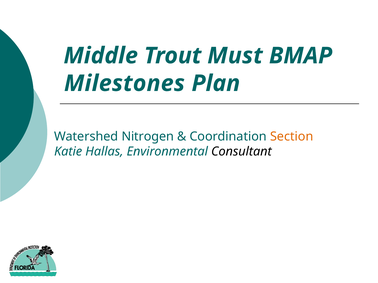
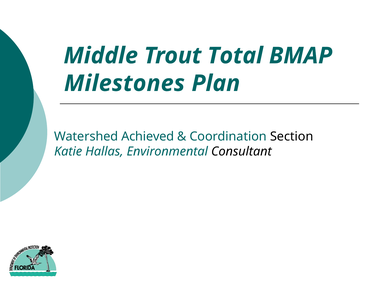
Must: Must -> Total
Nitrogen: Nitrogen -> Achieved
Section colour: orange -> black
